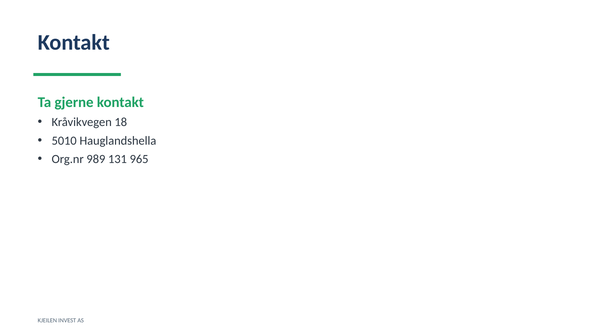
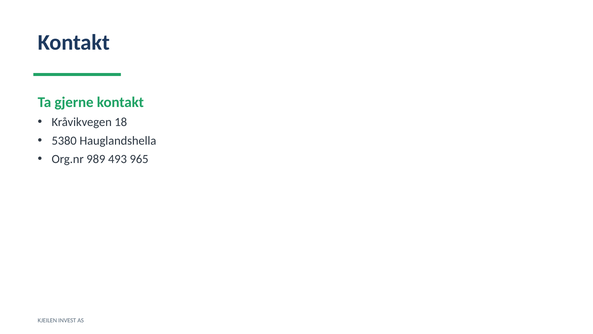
5010: 5010 -> 5380
131: 131 -> 493
